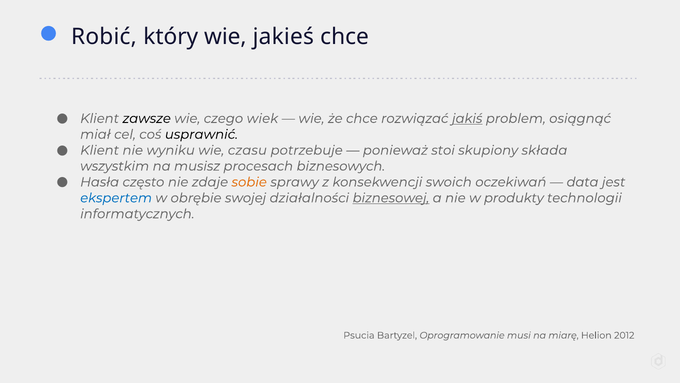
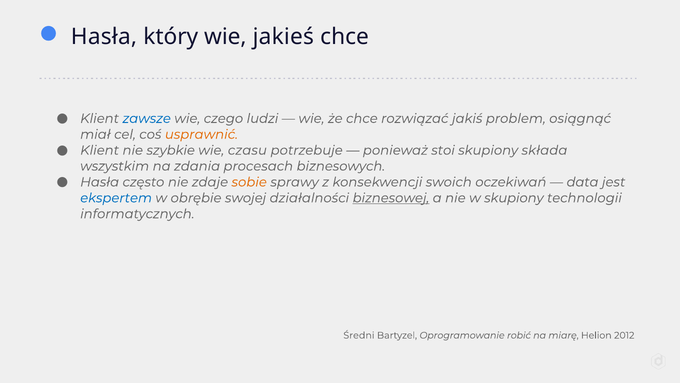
Robić at (104, 37): Robić -> Hasła
zawsze colour: black -> blue
wiek: wiek -> ludzi
jakiś underline: present -> none
usprawnić colour: black -> orange
wyniku: wyniku -> szybkie
musisz: musisz -> zdania
w produkty: produkty -> skupiony
Psucia: Psucia -> Średni
musi: musi -> robić
